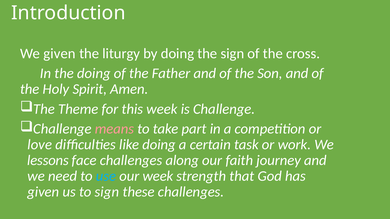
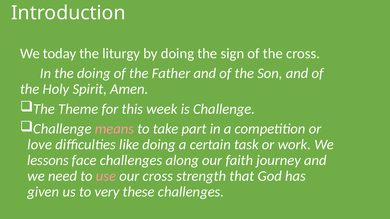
We given: given -> today
use colour: light blue -> pink
our week: week -> cross
to sign: sign -> very
